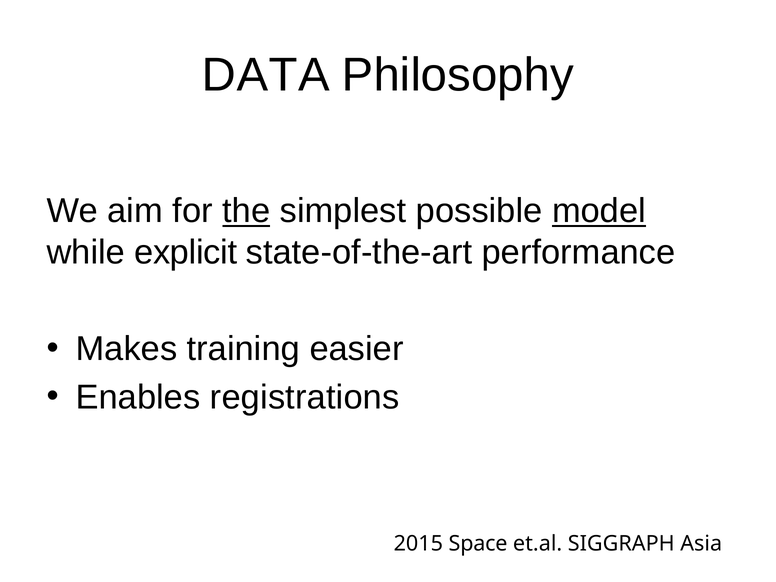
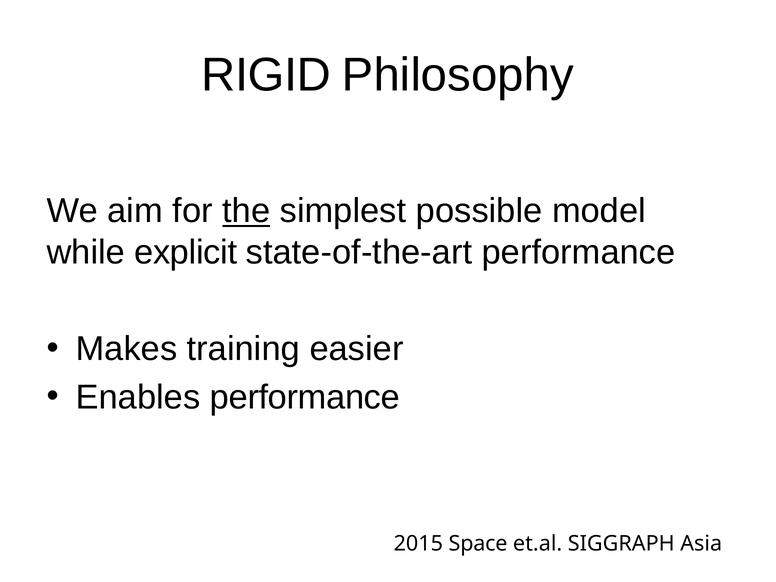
DATA: DATA -> RIGID
model underline: present -> none
Enables registrations: registrations -> performance
